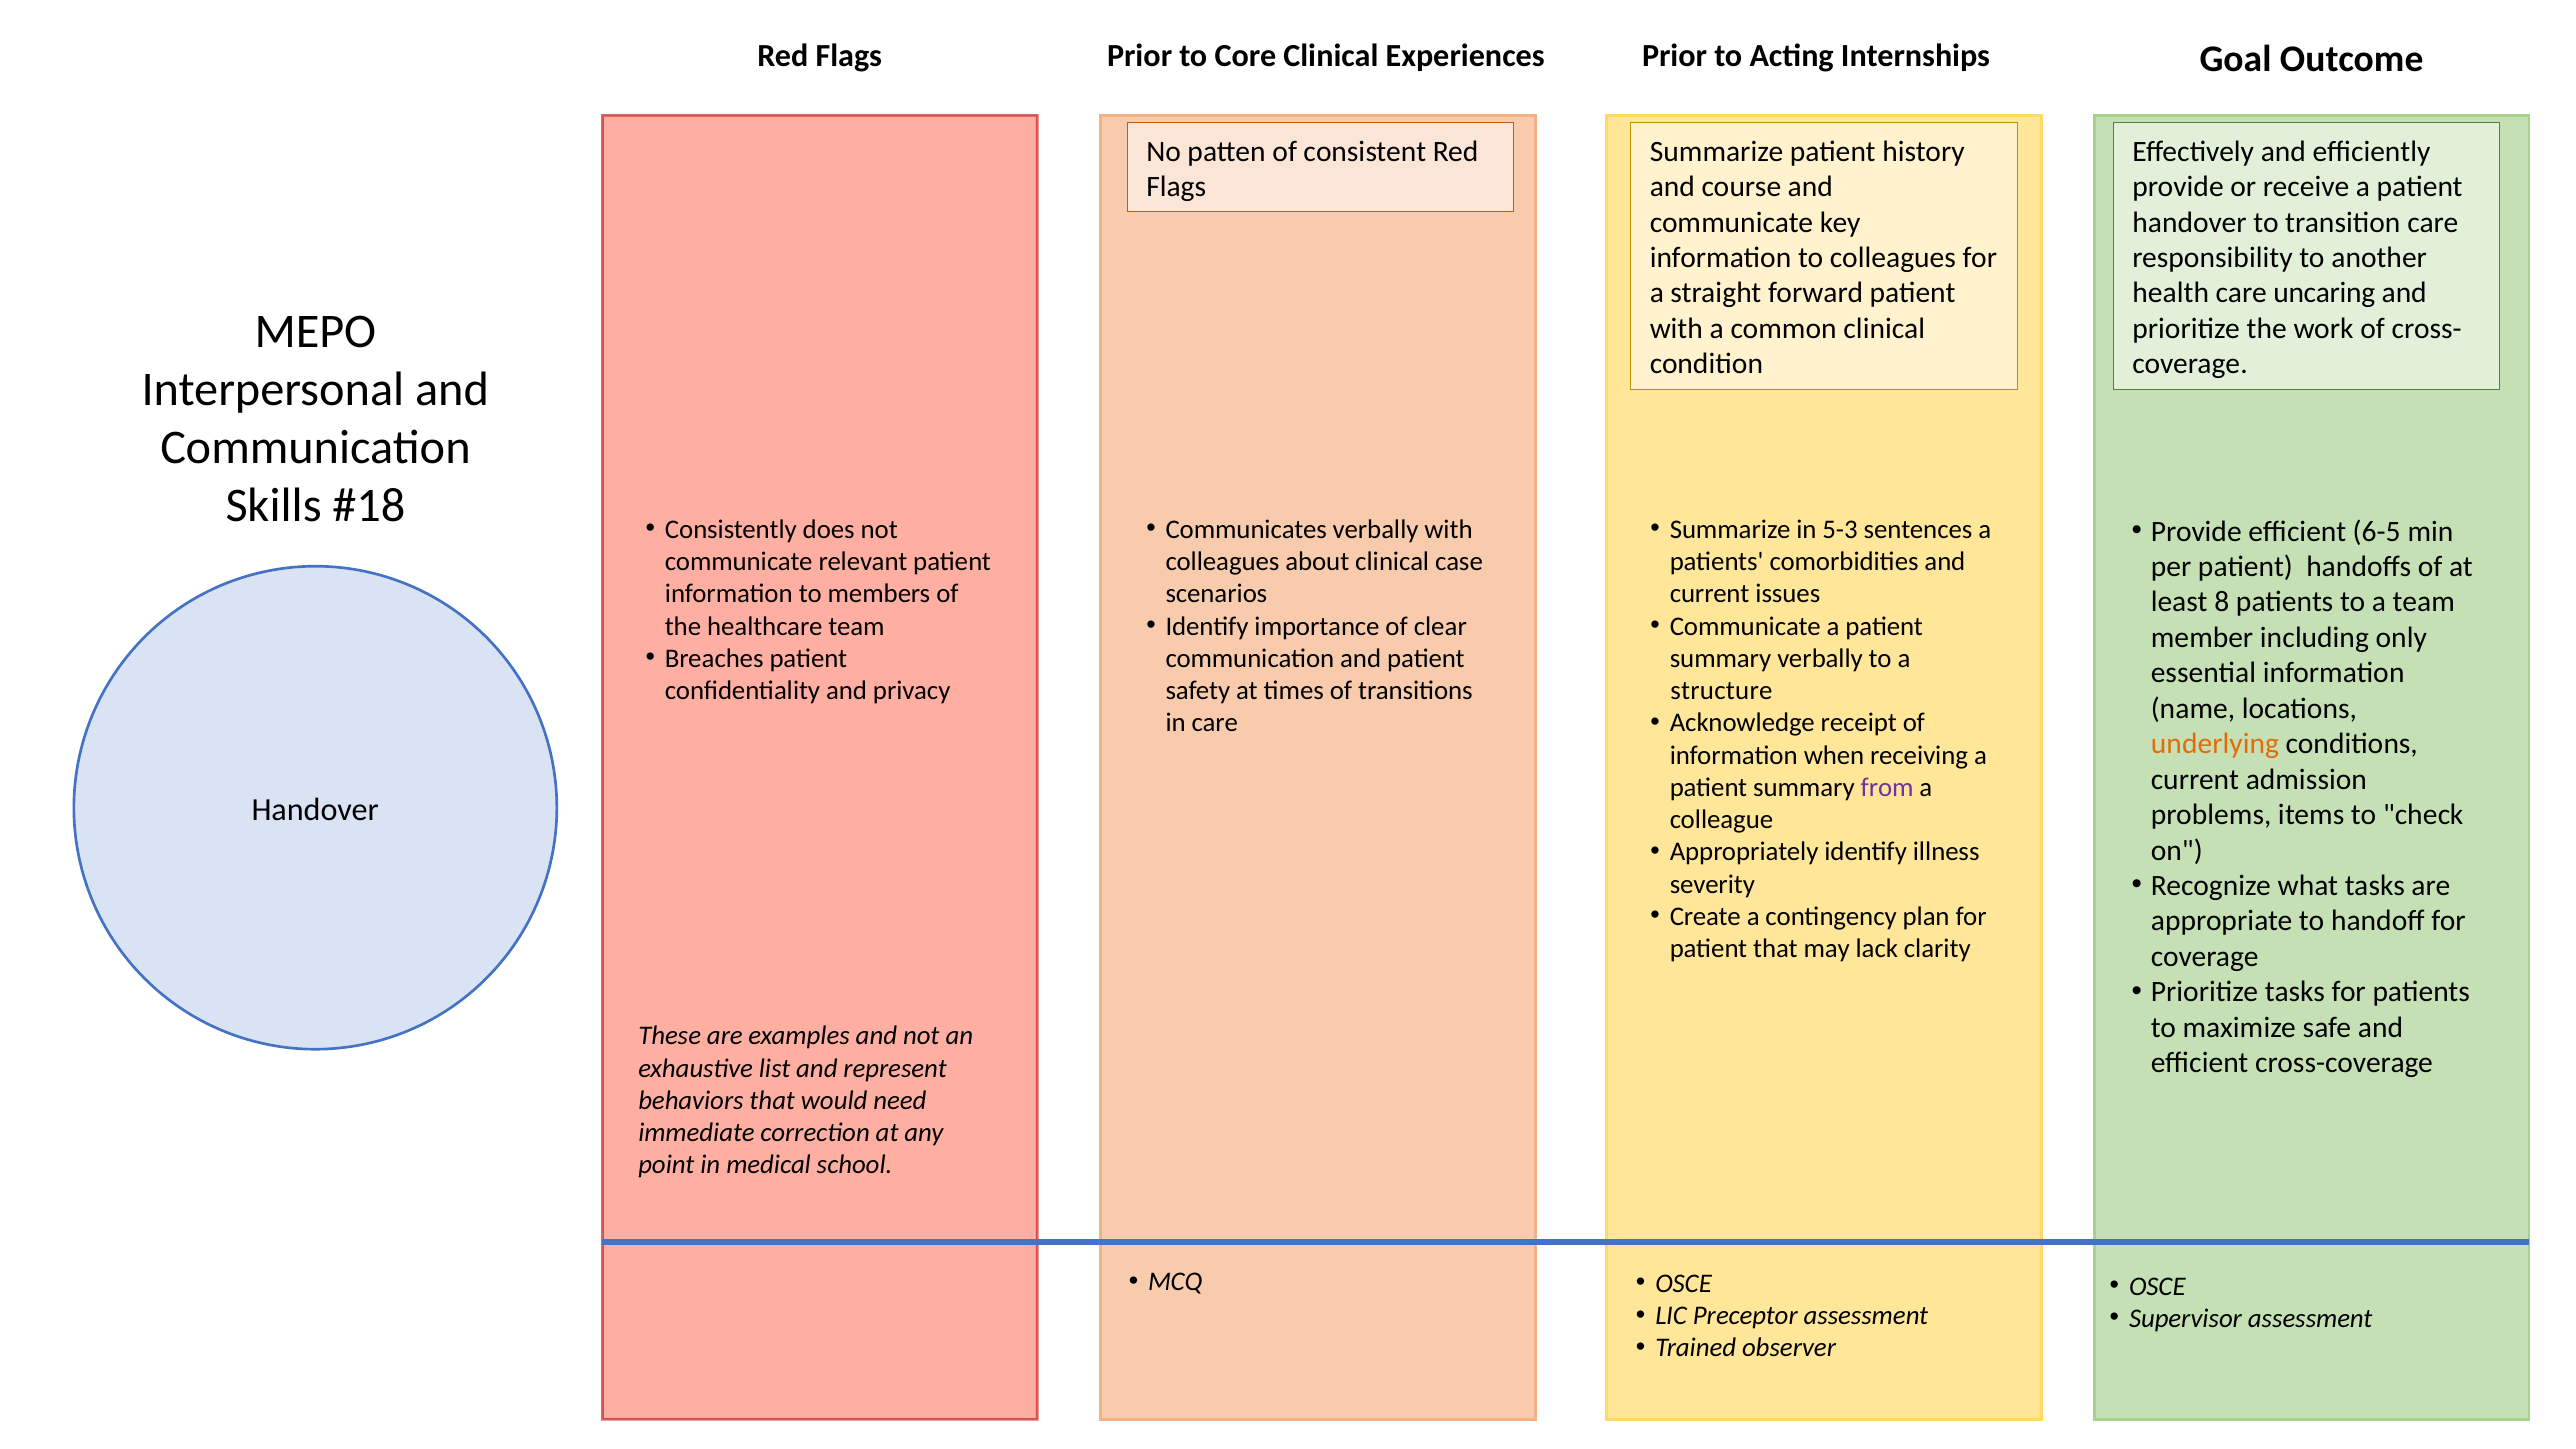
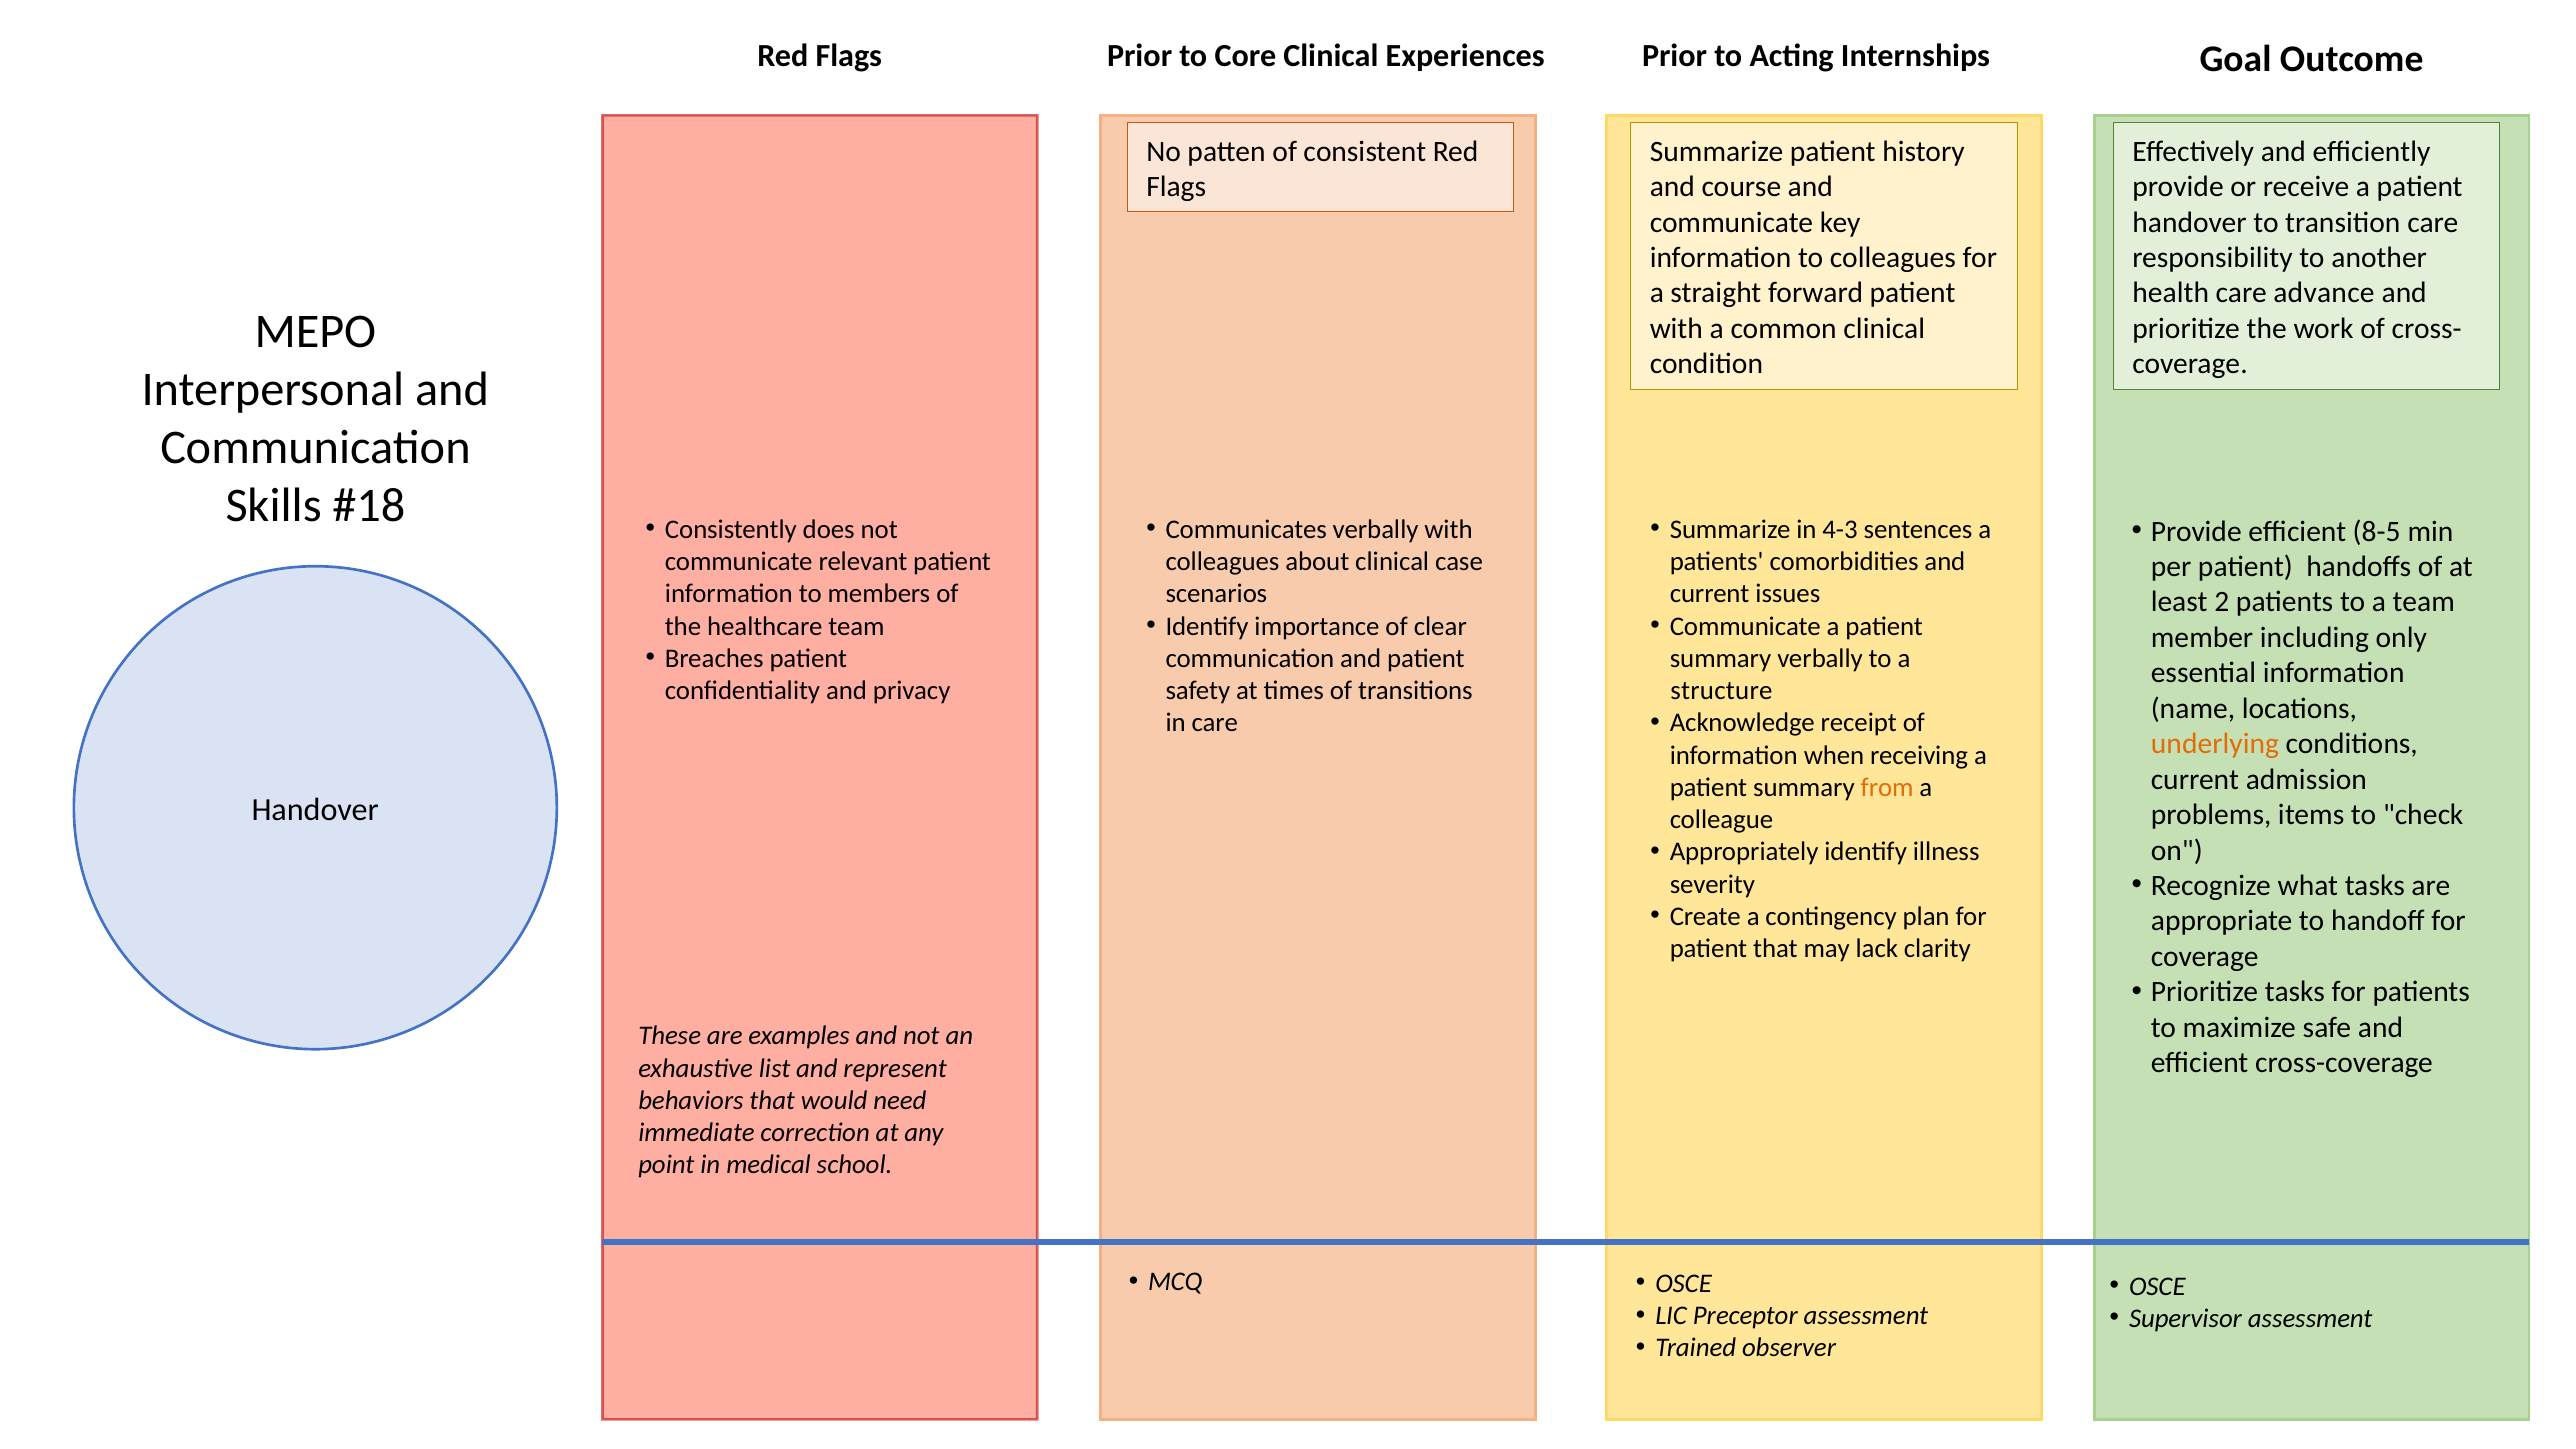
uncaring: uncaring -> advance
5-3: 5-3 -> 4-3
6-5: 6-5 -> 8-5
8: 8 -> 2
from colour: purple -> orange
